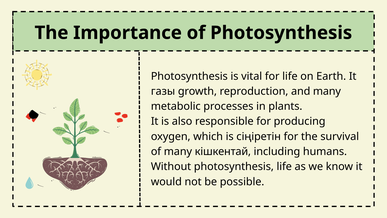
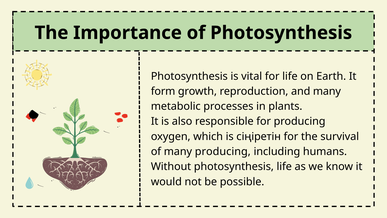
газы: газы -> form
many кішкентай: кішкентай -> producing
